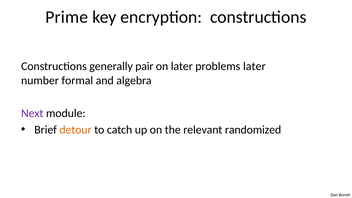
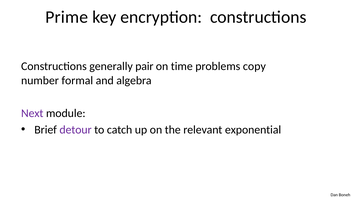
on later: later -> time
problems later: later -> copy
detour colour: orange -> purple
randomized: randomized -> exponential
